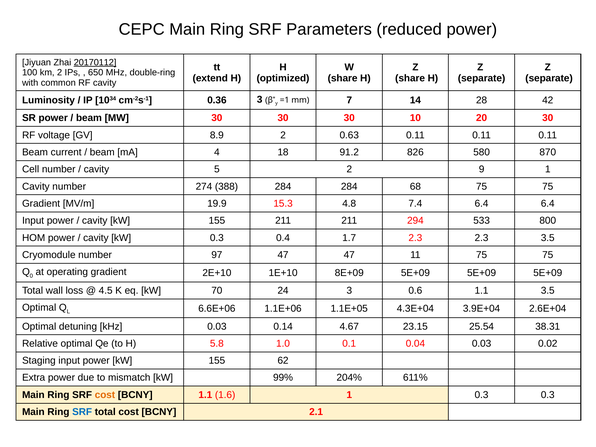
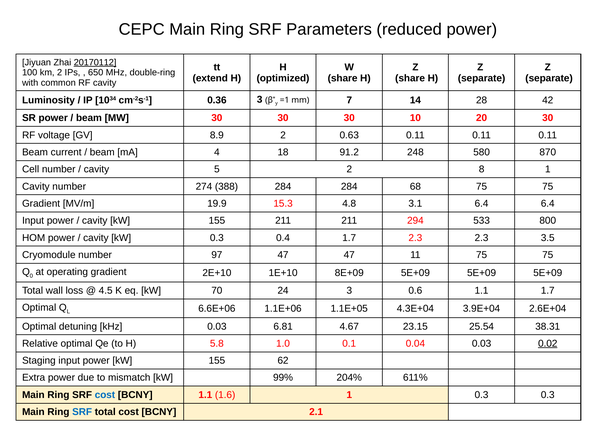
826: 826 -> 248
9: 9 -> 8
7.4: 7.4 -> 3.1
1.1 3.5: 3.5 -> 1.7
0.14: 0.14 -> 6.81
0.02 underline: none -> present
cost at (105, 395) colour: orange -> blue
